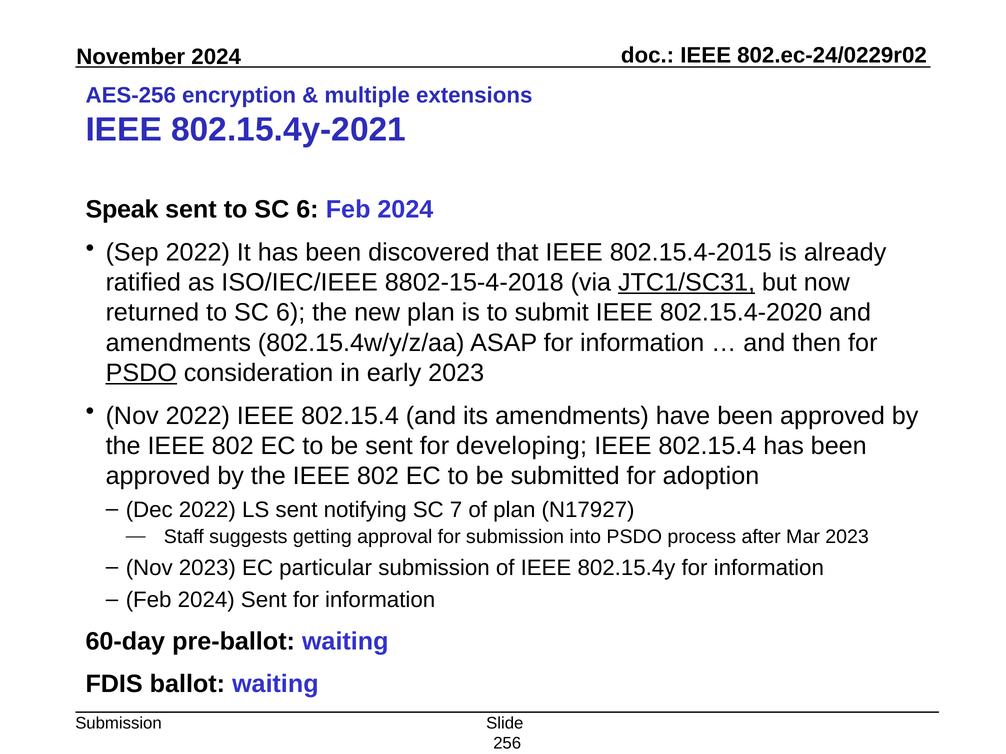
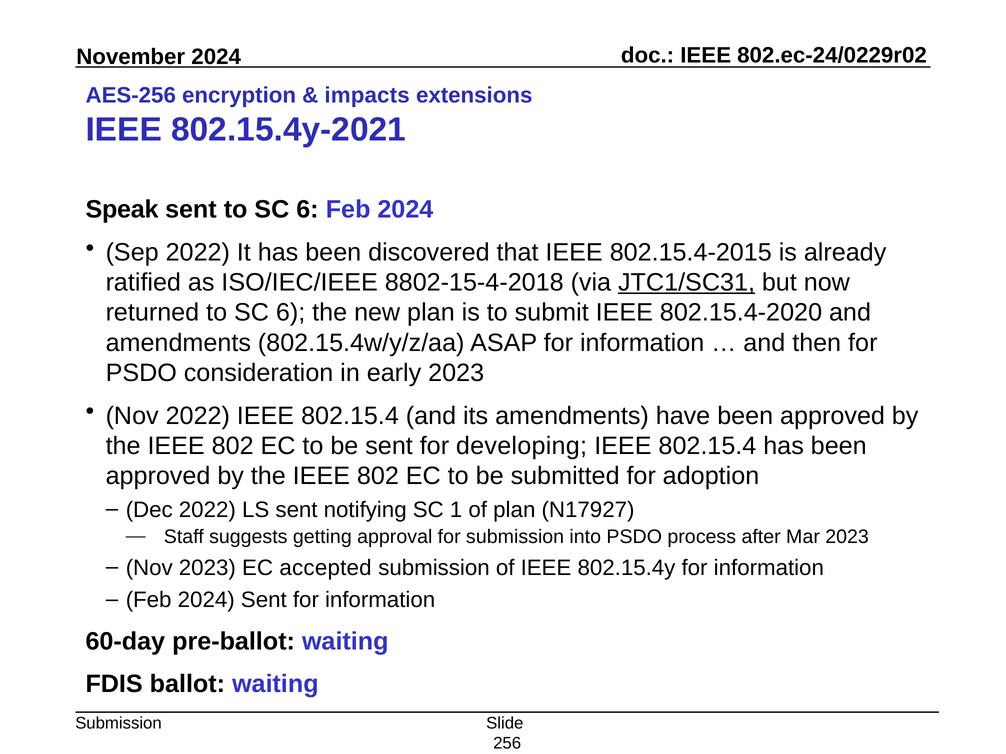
multiple: multiple -> impacts
PSDO at (141, 373) underline: present -> none
7: 7 -> 1
particular: particular -> accepted
